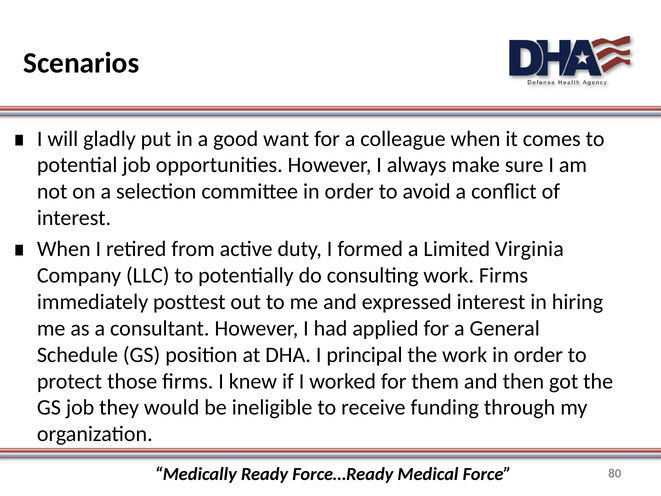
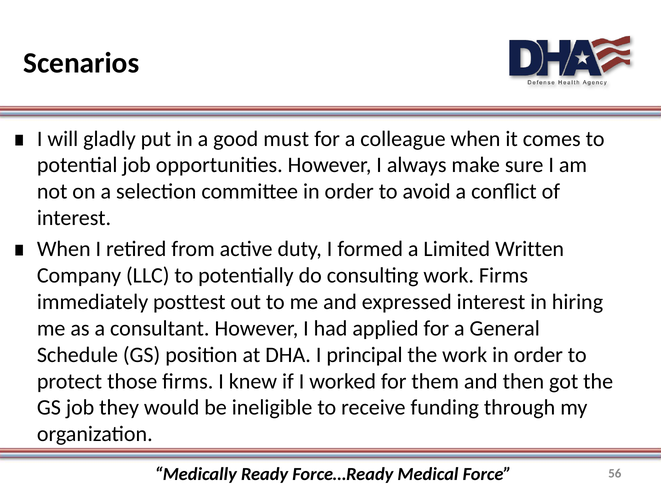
want: want -> must
Virginia: Virginia -> Written
80: 80 -> 56
